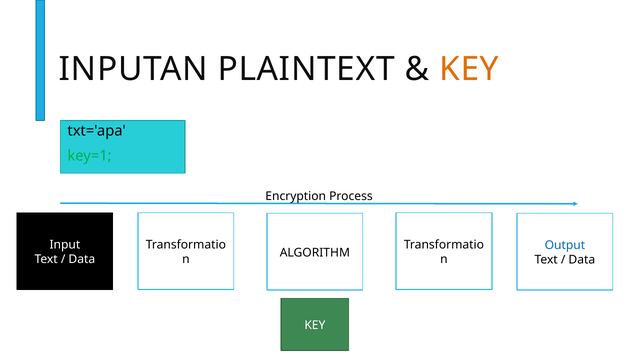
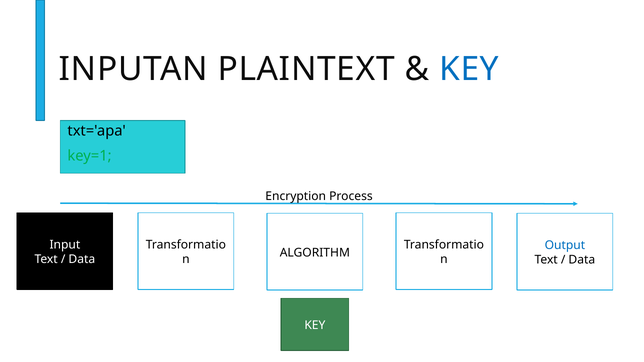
KEY at (469, 69) colour: orange -> blue
